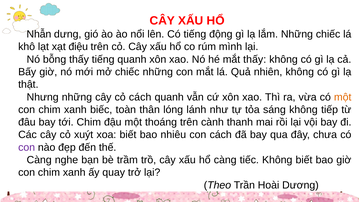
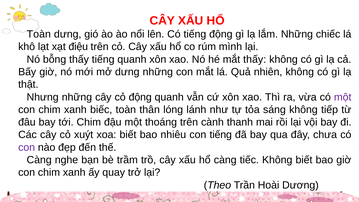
Nhẫn at (39, 34): Nhẫn -> Toàn
mở chiếc: chiếc -> dưng
cỏ cách: cách -> động
một at (343, 97) colour: orange -> purple
con cách: cách -> tiếng
